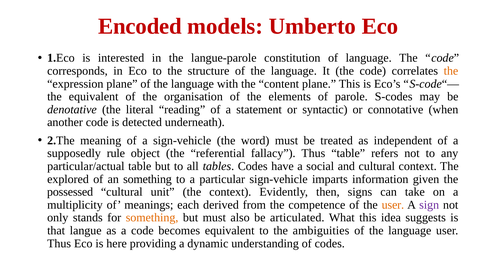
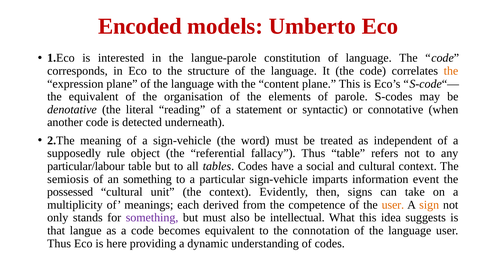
particular/actual: particular/actual -> particular/labour
explored: explored -> semiosis
given: given -> event
sign colour: purple -> orange
something at (152, 217) colour: orange -> purple
articulated: articulated -> intellectual
ambiguities: ambiguities -> connotation
